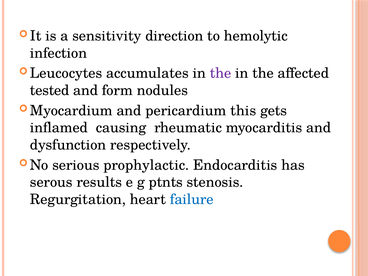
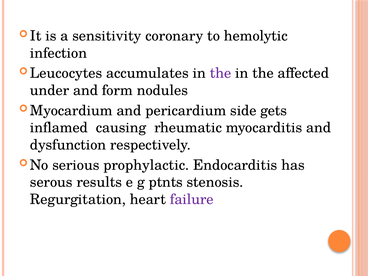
direction: direction -> coronary
tested: tested -> under
this: this -> side
failure colour: blue -> purple
